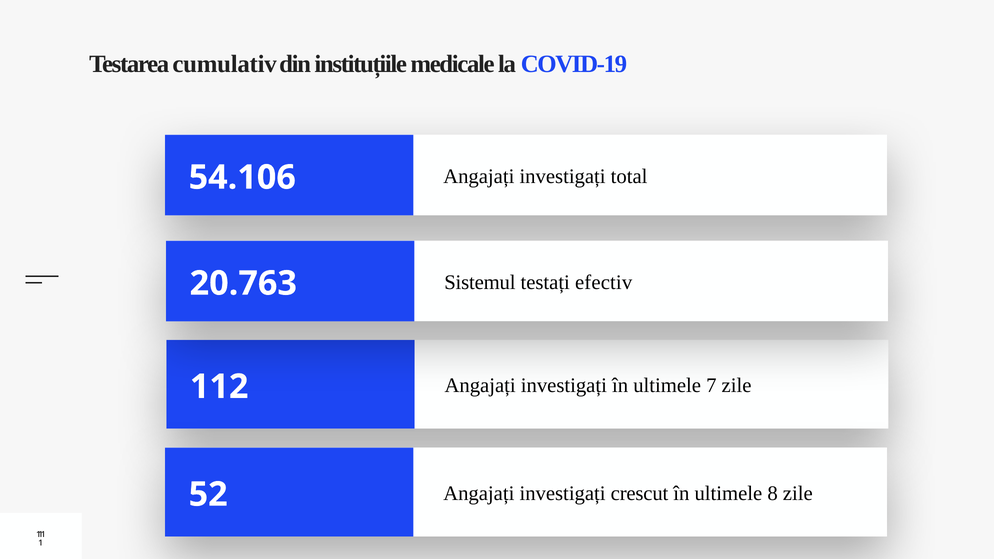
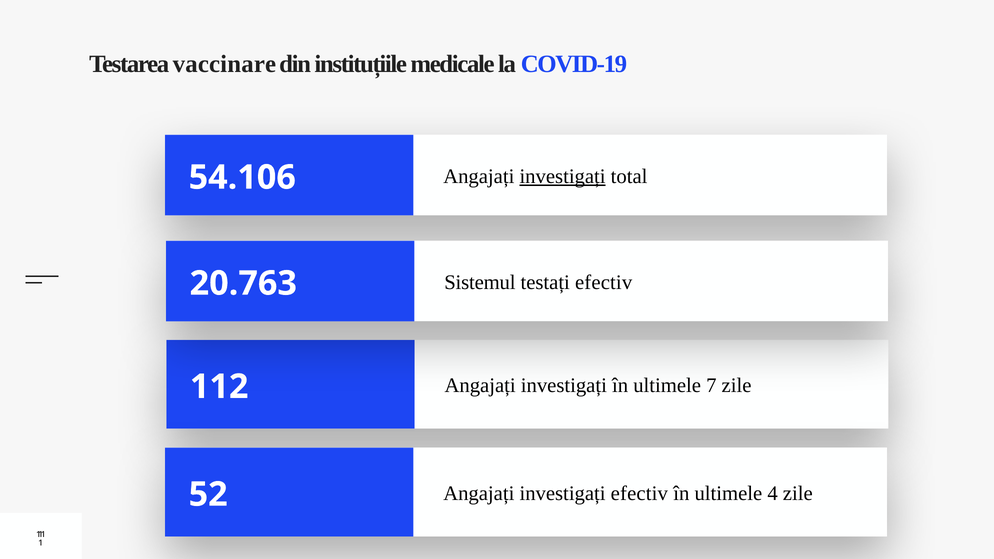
cumulativ: cumulativ -> vaccinare
investigați at (563, 176) underline: none -> present
investigați crescut: crescut -> efectiv
8: 8 -> 4
